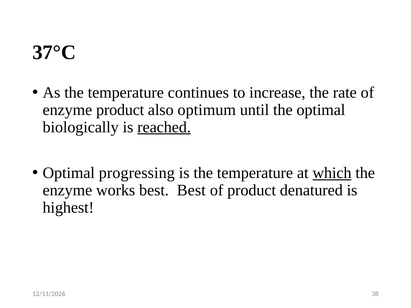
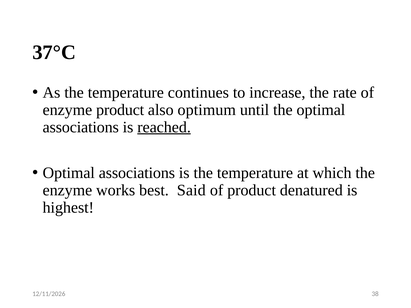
biologically at (81, 127): biologically -> associations
progressing at (137, 173): progressing -> associations
which underline: present -> none
best Best: Best -> Said
